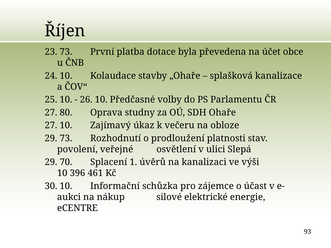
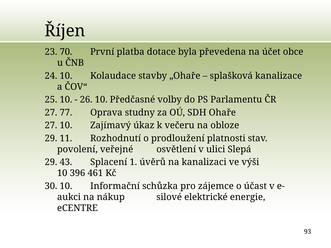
23 73: 73 -> 70
80: 80 -> 77
29 73: 73 -> 11
70: 70 -> 43
